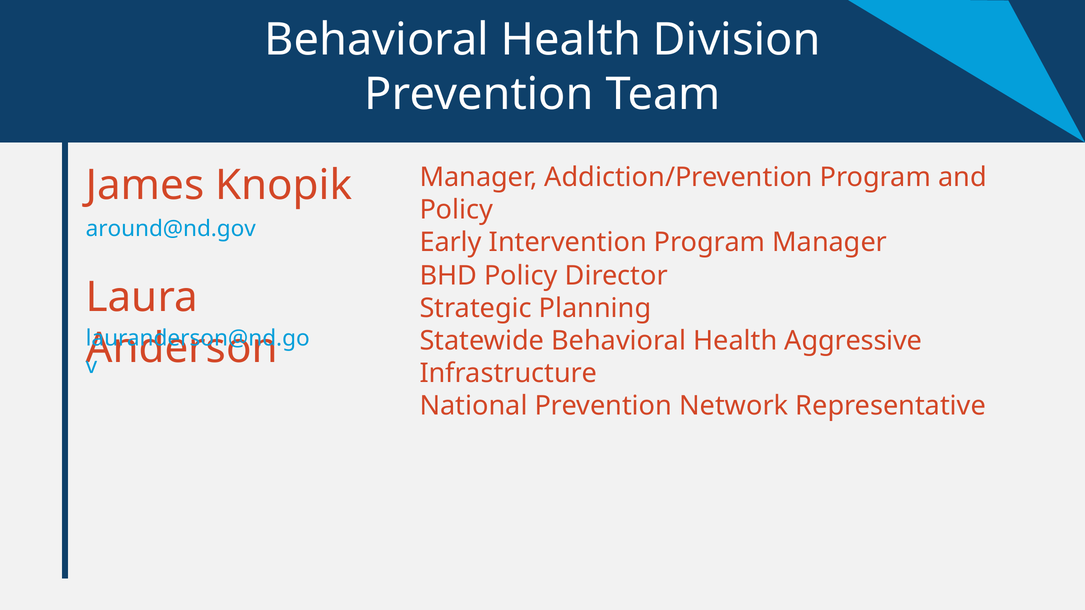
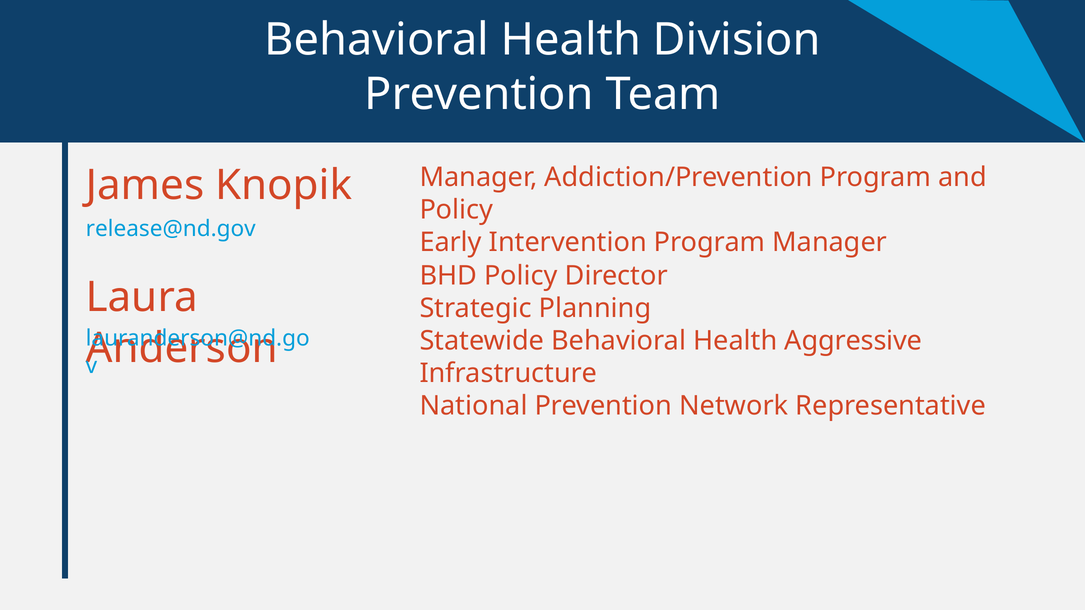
around@nd.gov: around@nd.gov -> release@nd.gov
